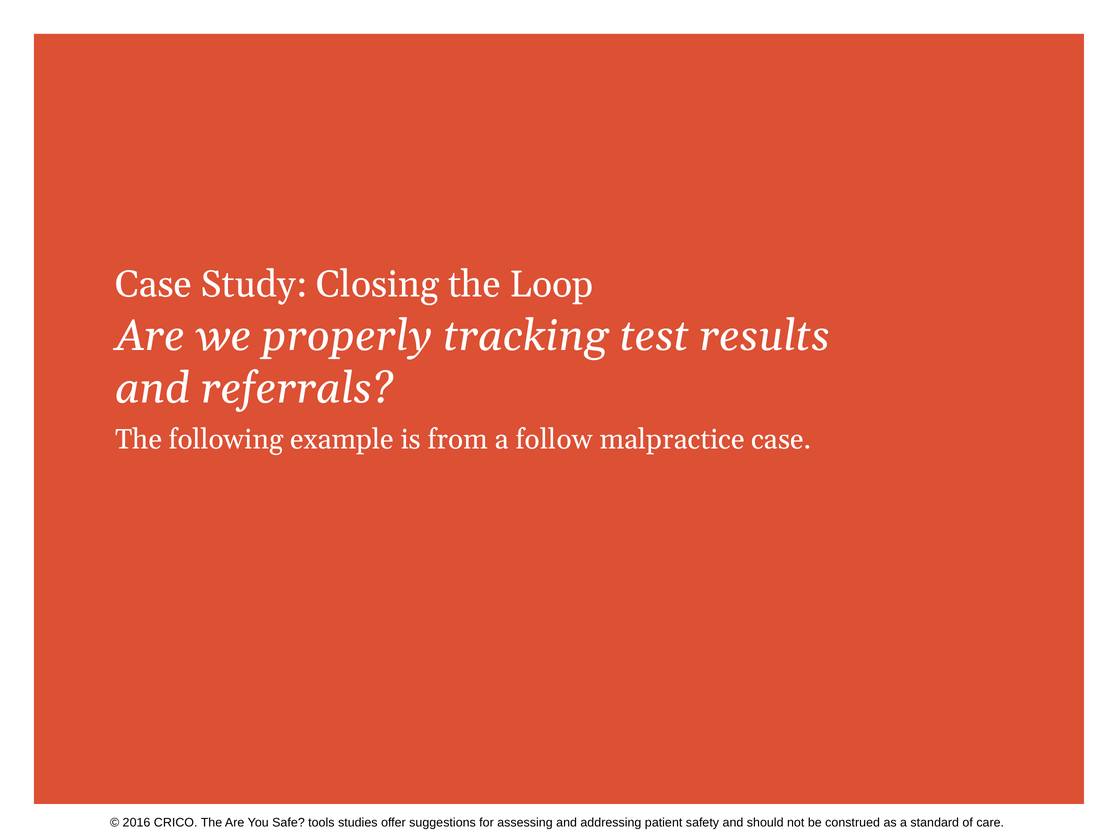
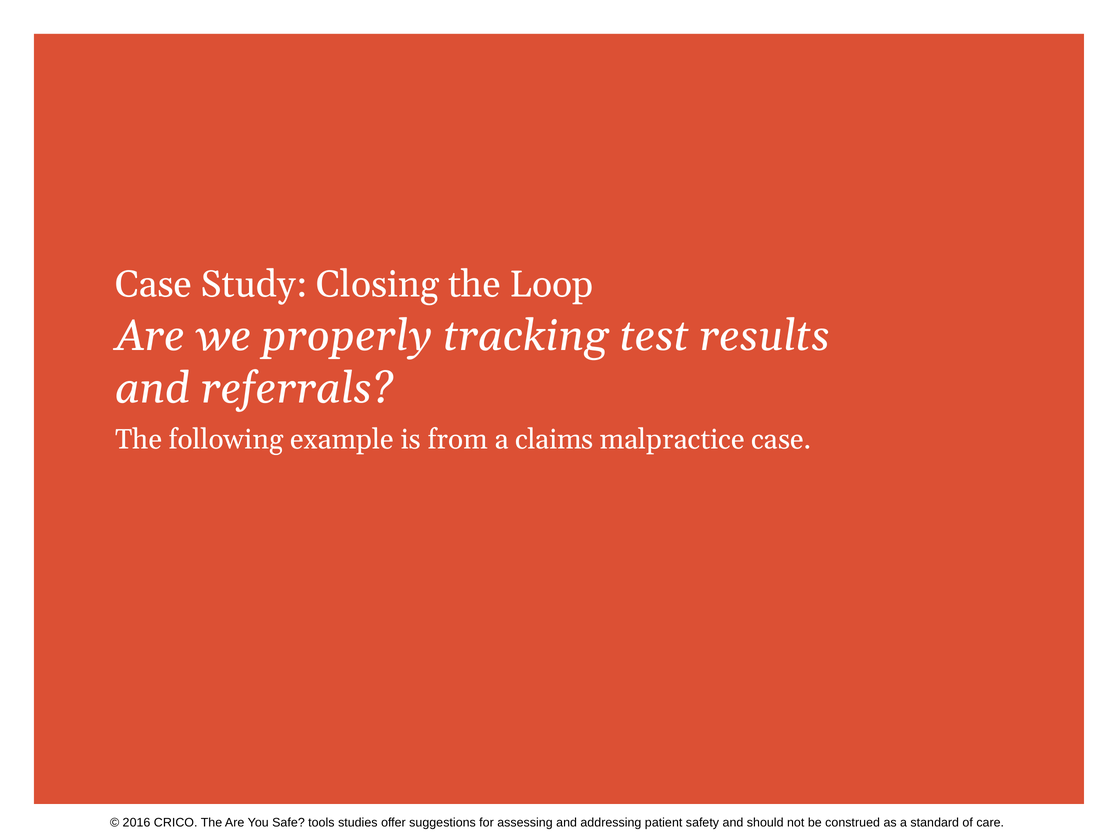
follow: follow -> claims
